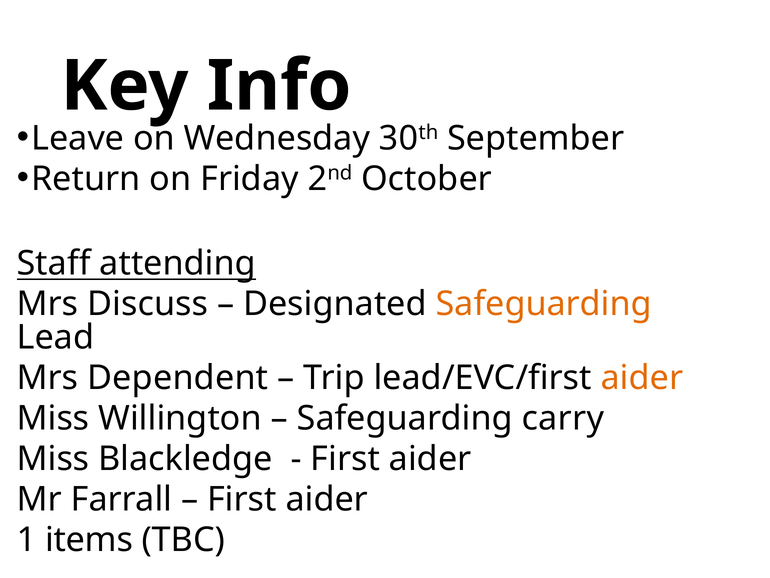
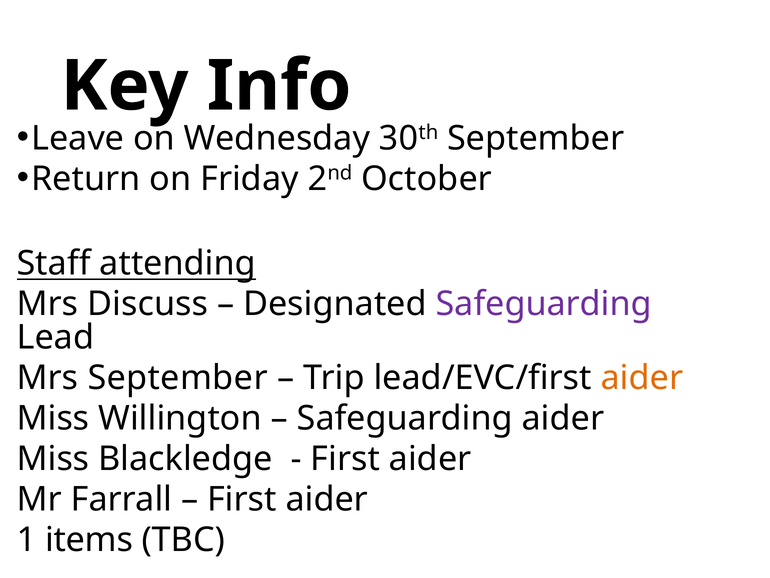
Safeguarding at (544, 304) colour: orange -> purple
Mrs Dependent: Dependent -> September
Safeguarding carry: carry -> aider
